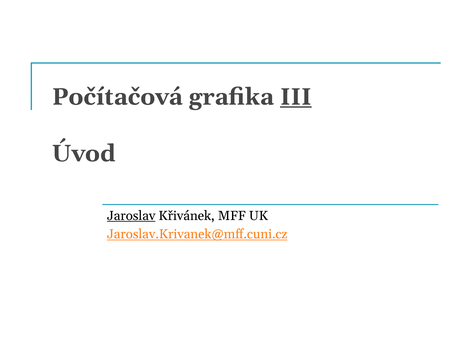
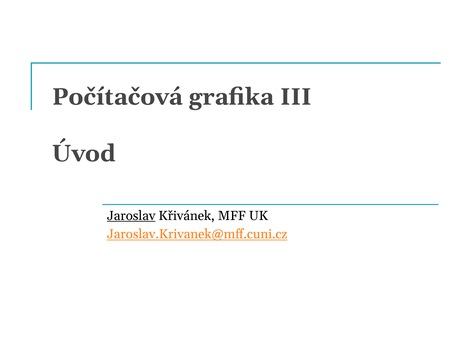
III underline: present -> none
